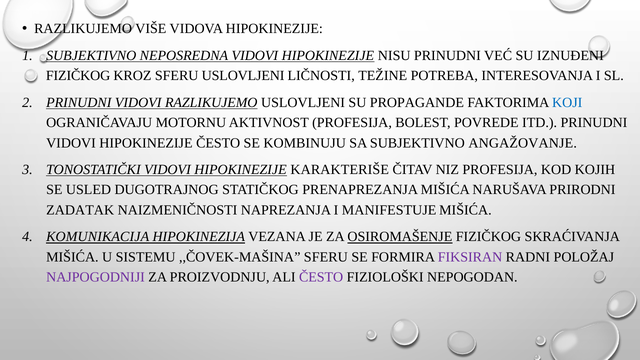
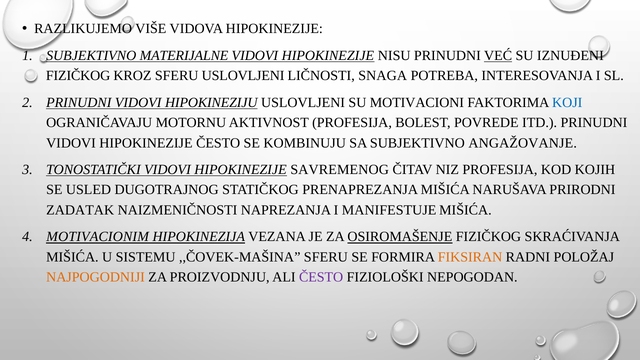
NEPOSREDNA: NEPOSREDNA -> MATERIJALNE
VEĆ underline: none -> present
TEŽINE: TEŽINE -> SNAGA
VIDOVI RAZLIKUJEMO: RAZLIKUJEMO -> HIPOKINEZIJU
PROPAGANDE: PROPAGANDE -> MOTIVACIONI
KARAKTERIŠE: KARAKTERIŠE -> SAVREMENOG
KOMUNIKACIJA: KOMUNIKACIJA -> MOTIVACIONIM
FIKSIRAN colour: purple -> orange
NAJPOGODNIJI colour: purple -> orange
